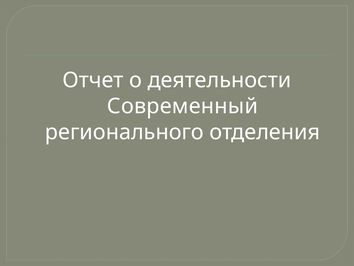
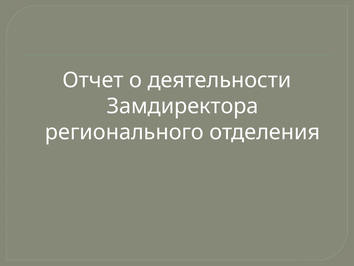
Современный: Современный -> Замдиректора
